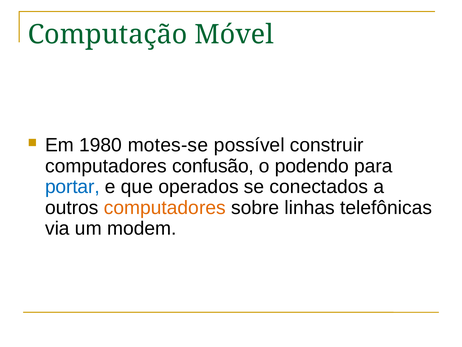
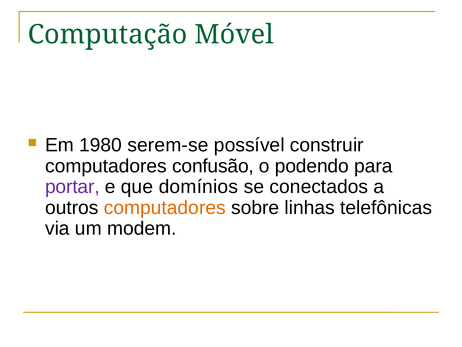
motes-se: motes-se -> serem-se
portar colour: blue -> purple
operados: operados -> domínios
